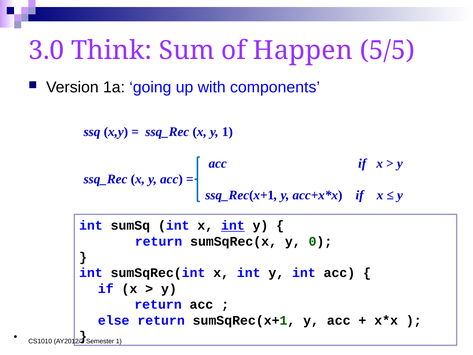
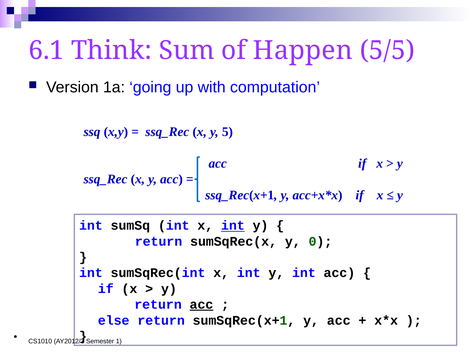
3.0: 3.0 -> 6.1
components: components -> computation
y 1: 1 -> 5
acc at (201, 304) underline: none -> present
